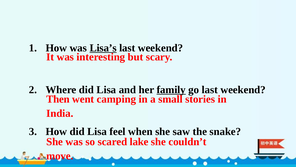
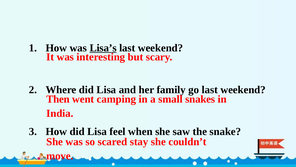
family underline: present -> none
stories: stories -> snakes
lake: lake -> stay
